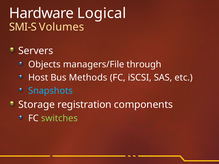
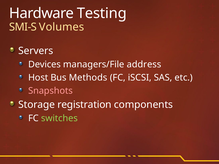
Logical: Logical -> Testing
Objects: Objects -> Devices
through: through -> address
Snapshots colour: light blue -> pink
